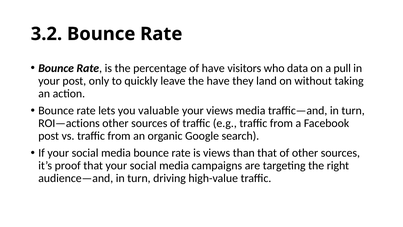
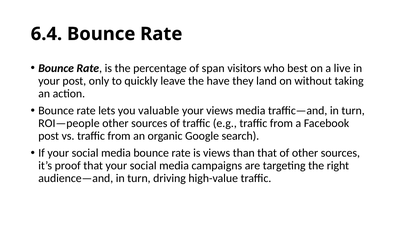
3.2: 3.2 -> 6.4
of have: have -> span
data: data -> best
pull: pull -> live
ROI—actions: ROI—actions -> ROI—people
